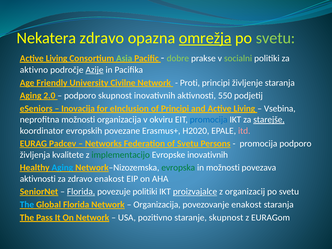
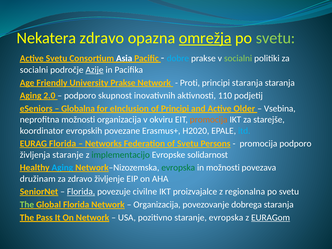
Living at (57, 58): Living -> Svetu
Asia colour: light green -> white
dobre colour: light green -> light blue
aktivno at (34, 70): aktivno -> socialni
University Civilne: Civilne -> Prakse
principi življenje: življenje -> staranja
550: 550 -> 110
Inovacija: Inovacija -> Globalna
and Active Living: Living -> Older
promocija at (209, 120) colour: blue -> orange
starejše underline: present -> none
itd colour: pink -> light blue
EURAG Padcev: Padcev -> Florida
življenja kvalitete: kvalitete -> staranje
Evropske inovativnih: inovativnih -> solidarnost
aktivnosti at (38, 179): aktivnosti -> družinam
zdravo enakost: enakost -> življenje
povezuje politiki: politiki -> civilne
proizvajalce underline: present -> none
organizacij: organizacij -> regionalna
The at (27, 205) colour: light blue -> light green
povezovanje enakost: enakost -> dobrega
staranje skupnost: skupnost -> evropska
EURAGom underline: none -> present
